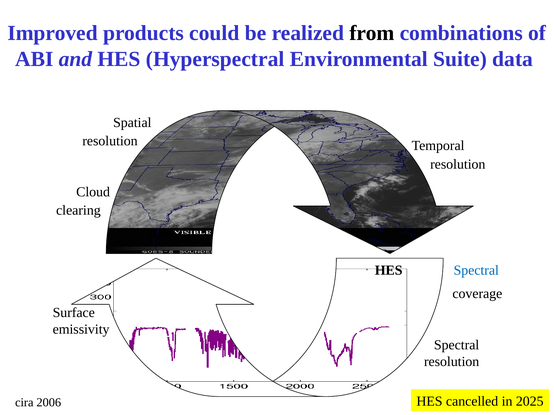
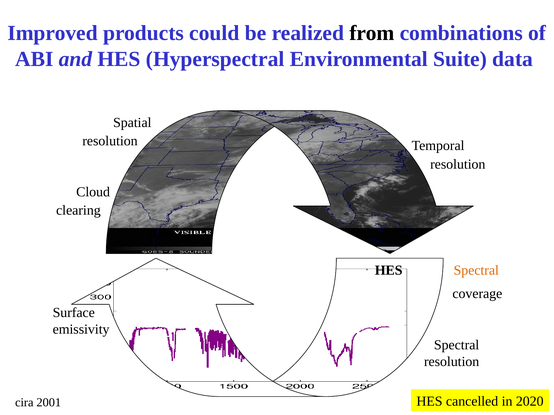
Spectral at (476, 271) colour: blue -> orange
2006: 2006 -> 2001
2025: 2025 -> 2020
